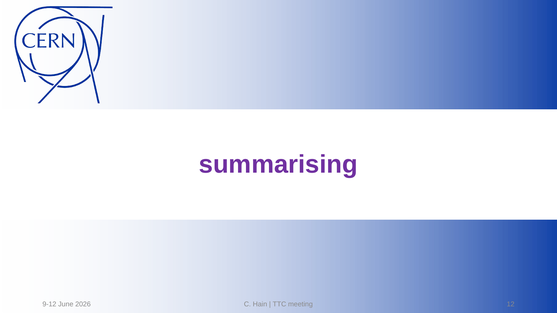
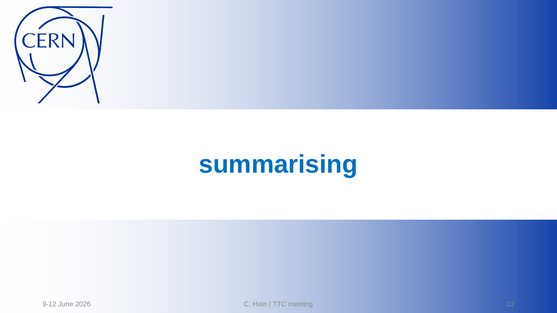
summarising colour: purple -> blue
